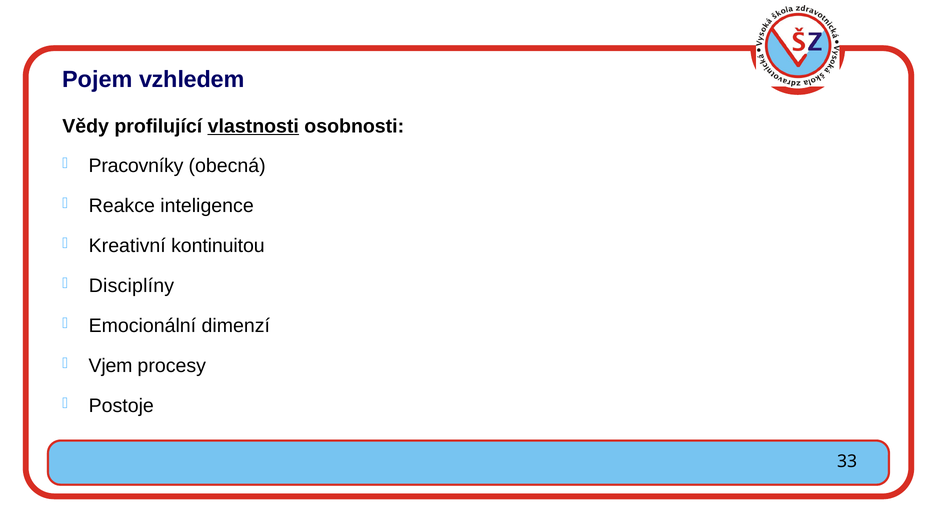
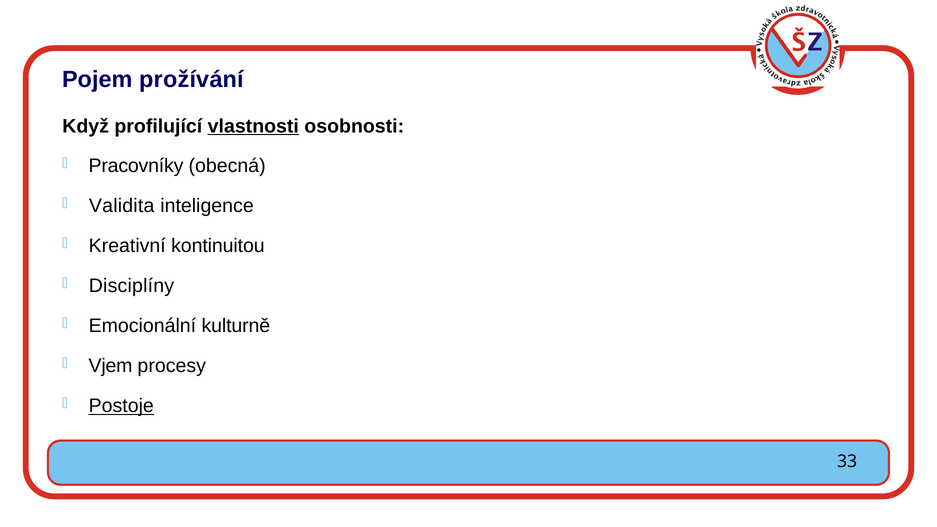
vzhledem: vzhledem -> prožívání
Vědy: Vědy -> Když
Reakce: Reakce -> Validita
dimenzí: dimenzí -> kulturně
Postoje underline: none -> present
